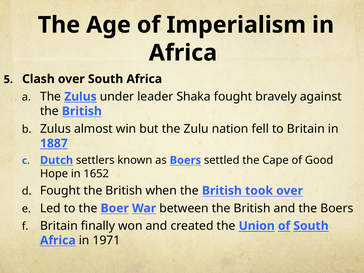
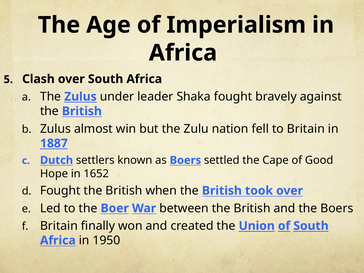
1971: 1971 -> 1950
